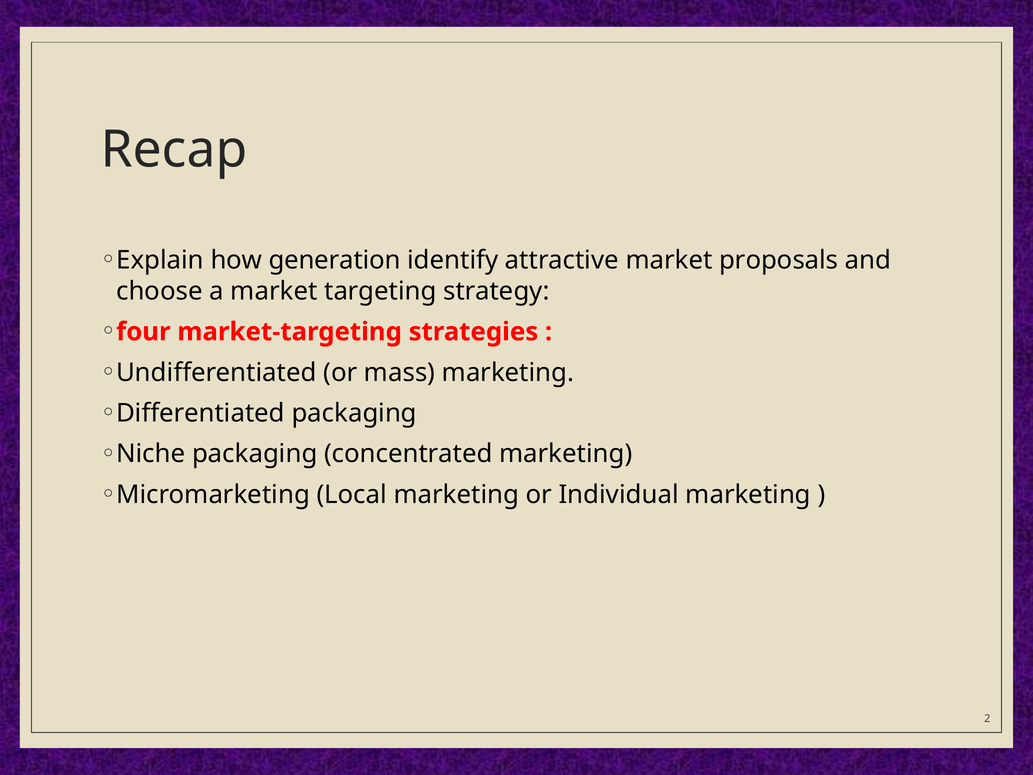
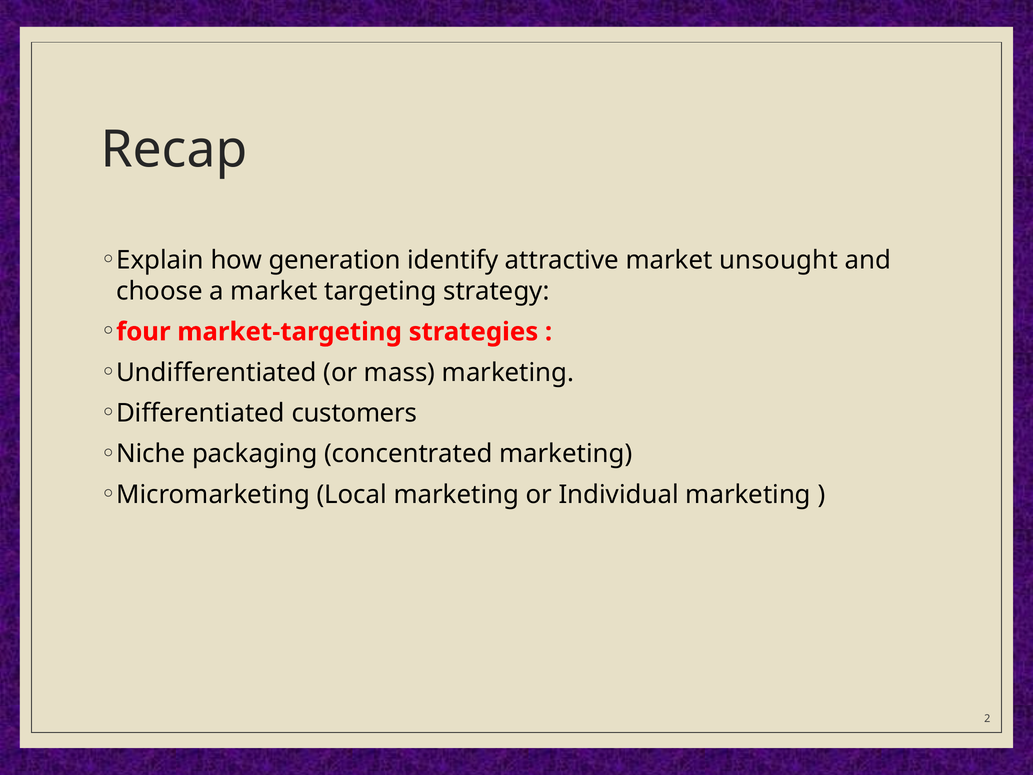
proposals: proposals -> unsought
Differentiated packaging: packaging -> customers
